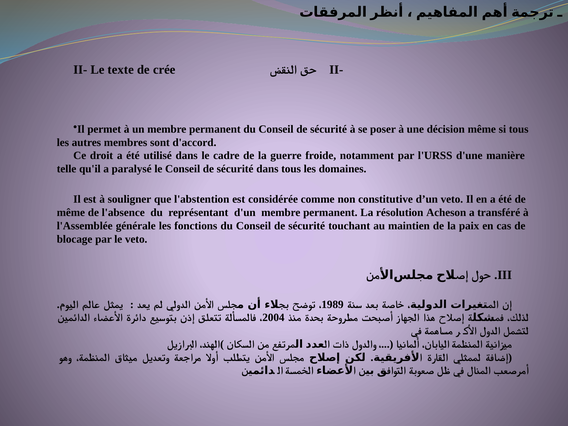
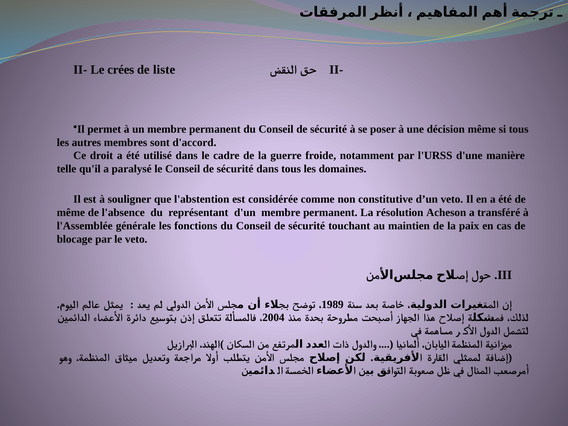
texte: texte -> crées
crée: crée -> liste
